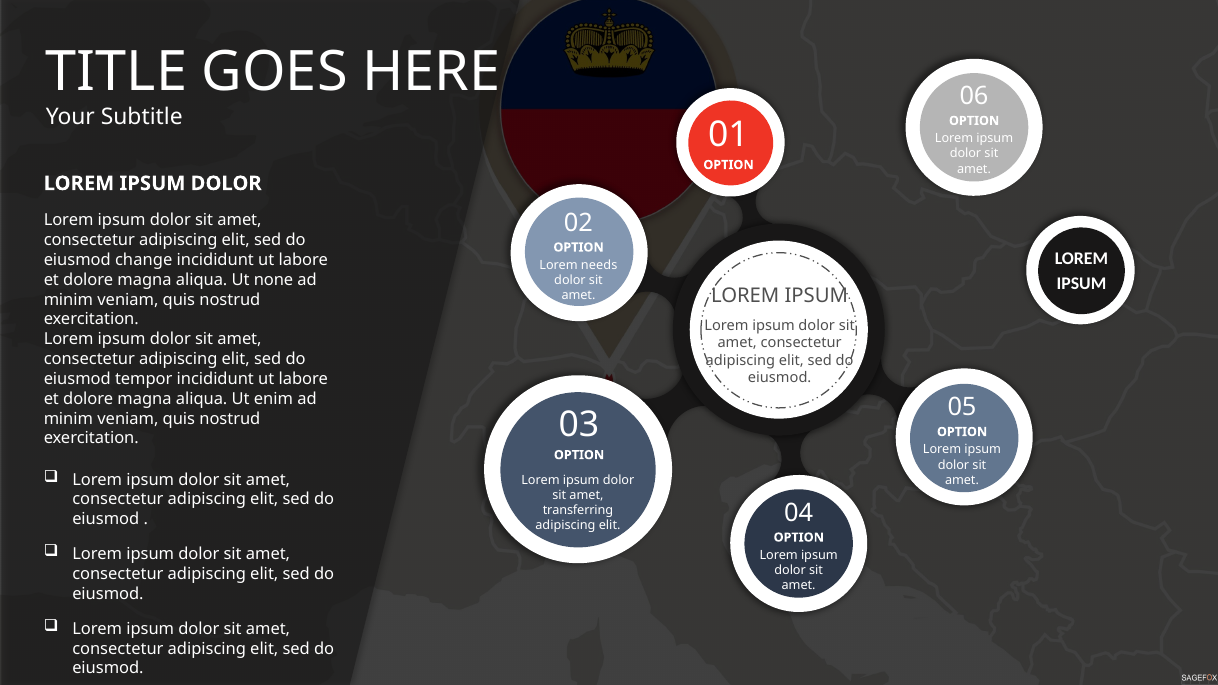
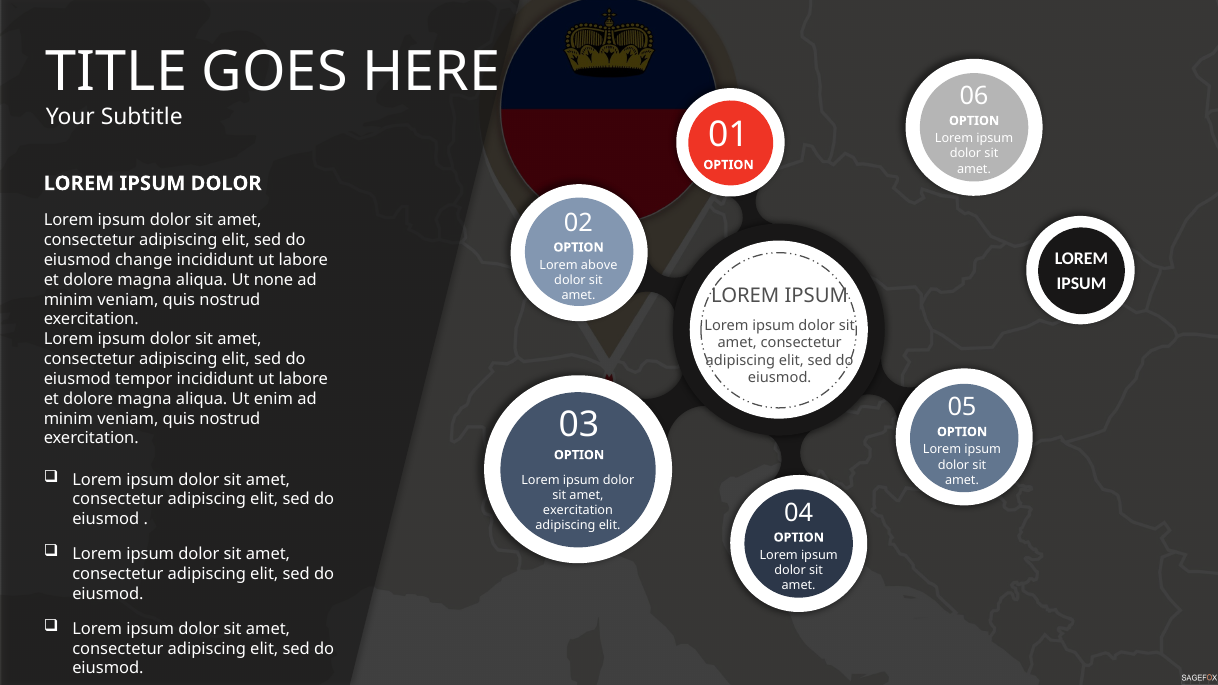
needs: needs -> above
transferring at (578, 510): transferring -> exercitation
